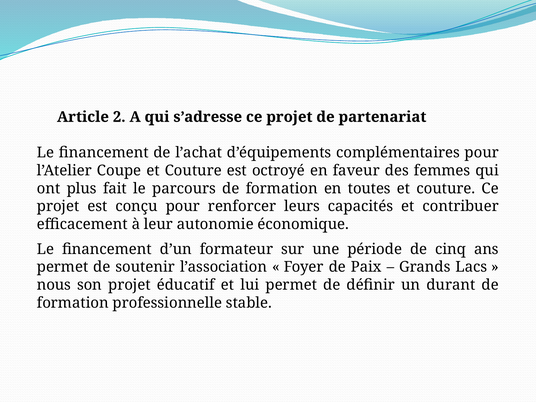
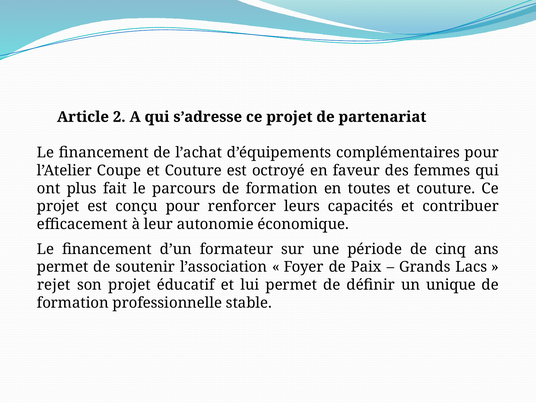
nous: nous -> rejet
durant: durant -> unique
